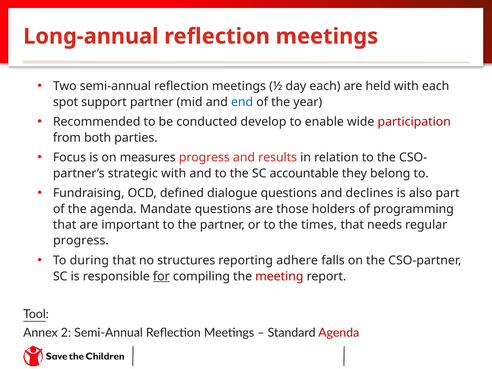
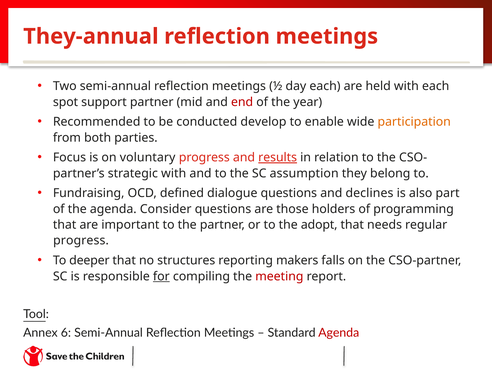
Long-annual: Long-annual -> They-annual
end colour: blue -> red
participation colour: red -> orange
measures: measures -> voluntary
results underline: none -> present
accountable: accountable -> assumption
Mandate: Mandate -> Consider
times: times -> adopt
during: during -> deeper
adhere: adhere -> makers
2: 2 -> 6
